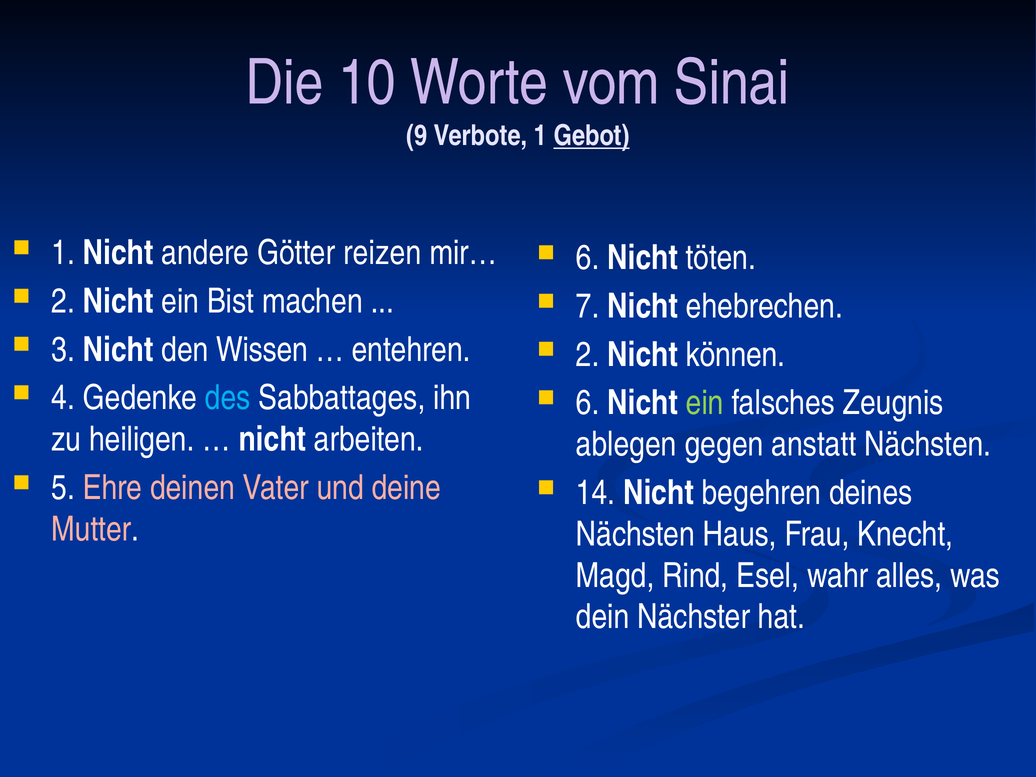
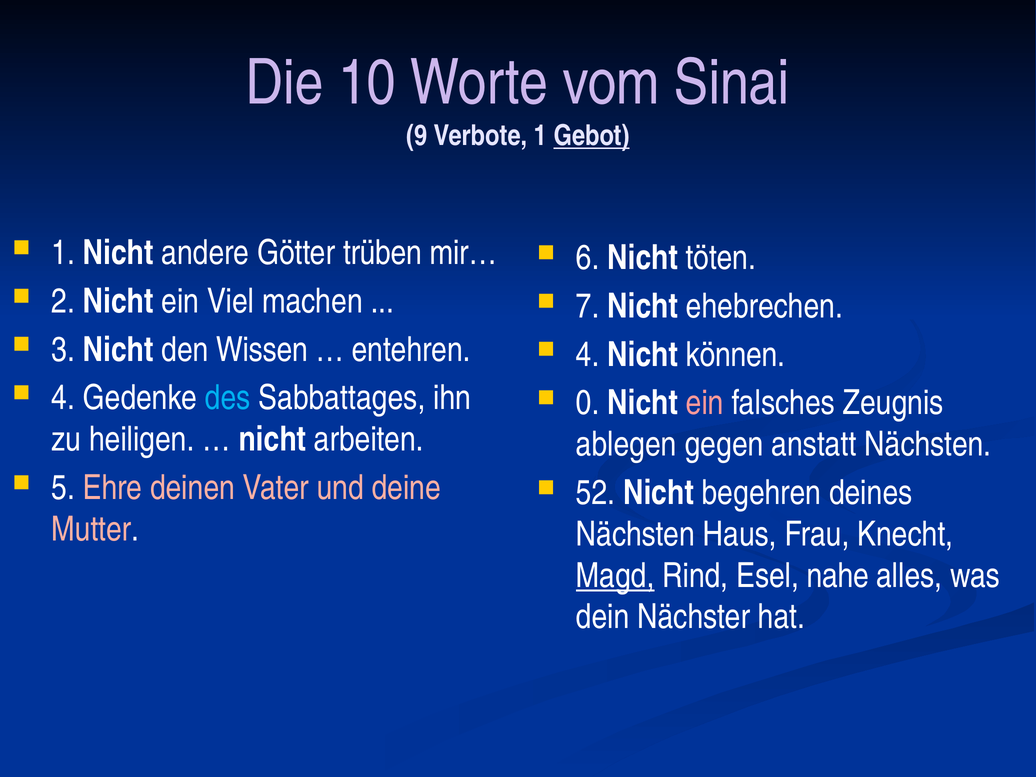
reizen: reizen -> trüben
Bist: Bist -> Viel
2 at (588, 355): 2 -> 4
6 at (588, 403): 6 -> 0
ein at (705, 403) colour: light green -> pink
14: 14 -> 52
Magd underline: none -> present
wahr: wahr -> nahe
